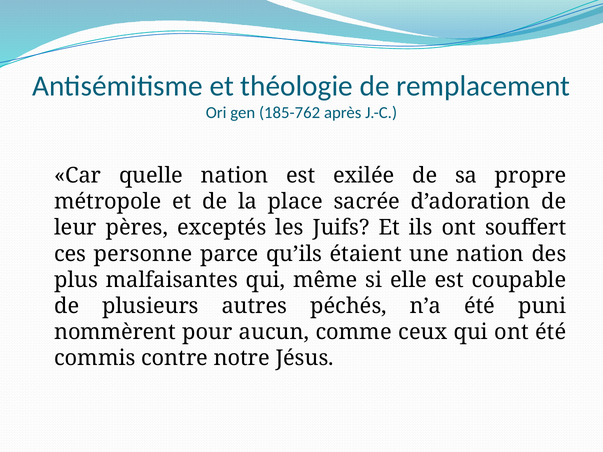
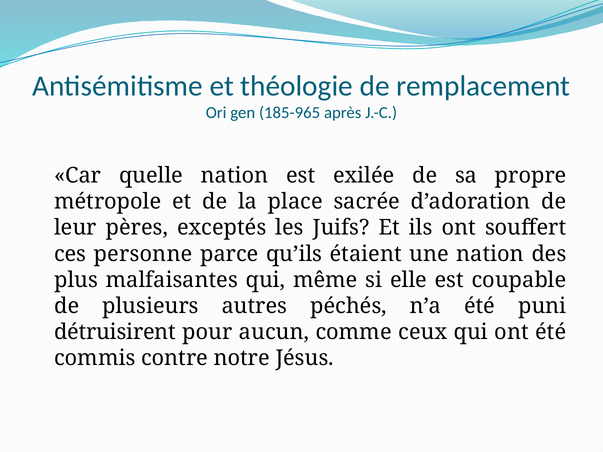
185-762: 185-762 -> 185-965
nommèrent: nommèrent -> détruisirent
